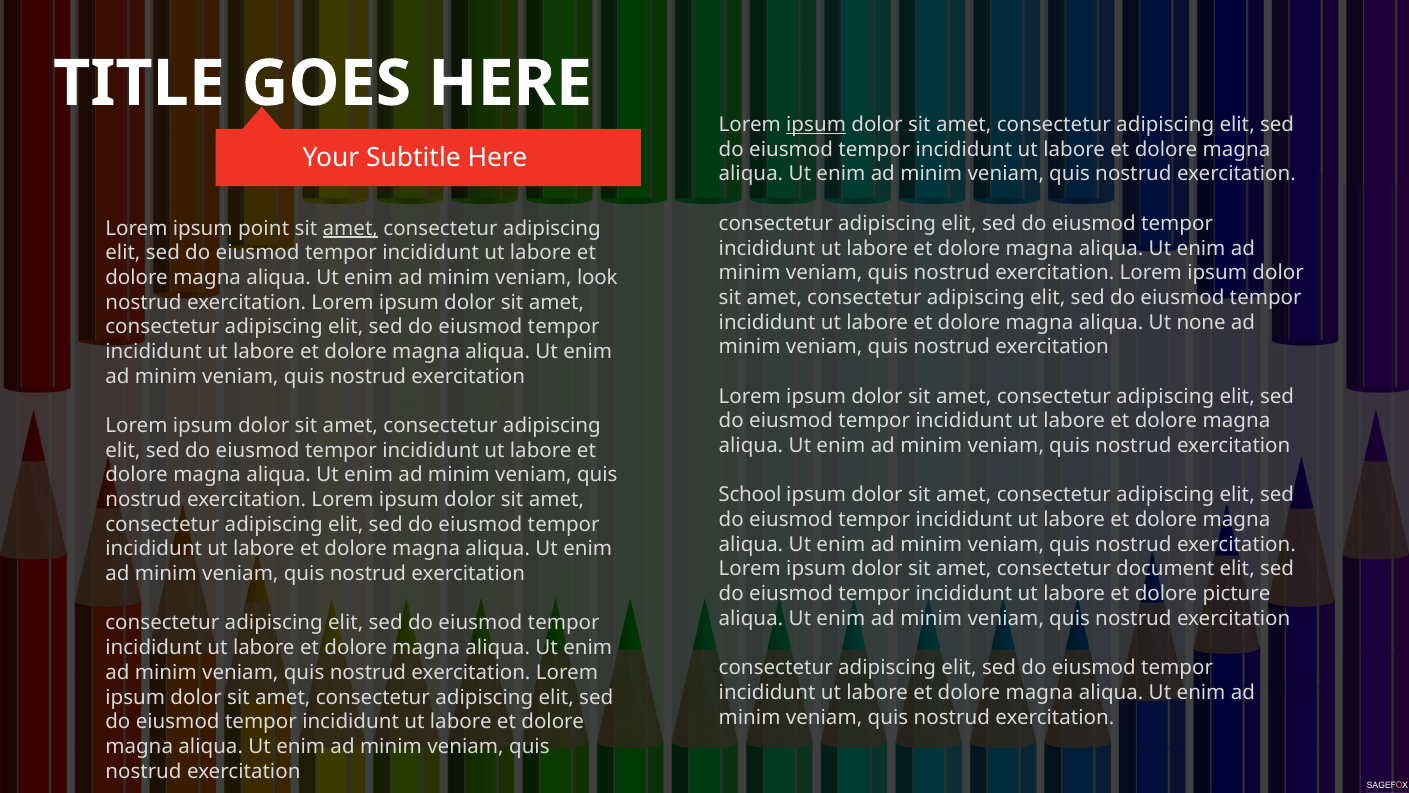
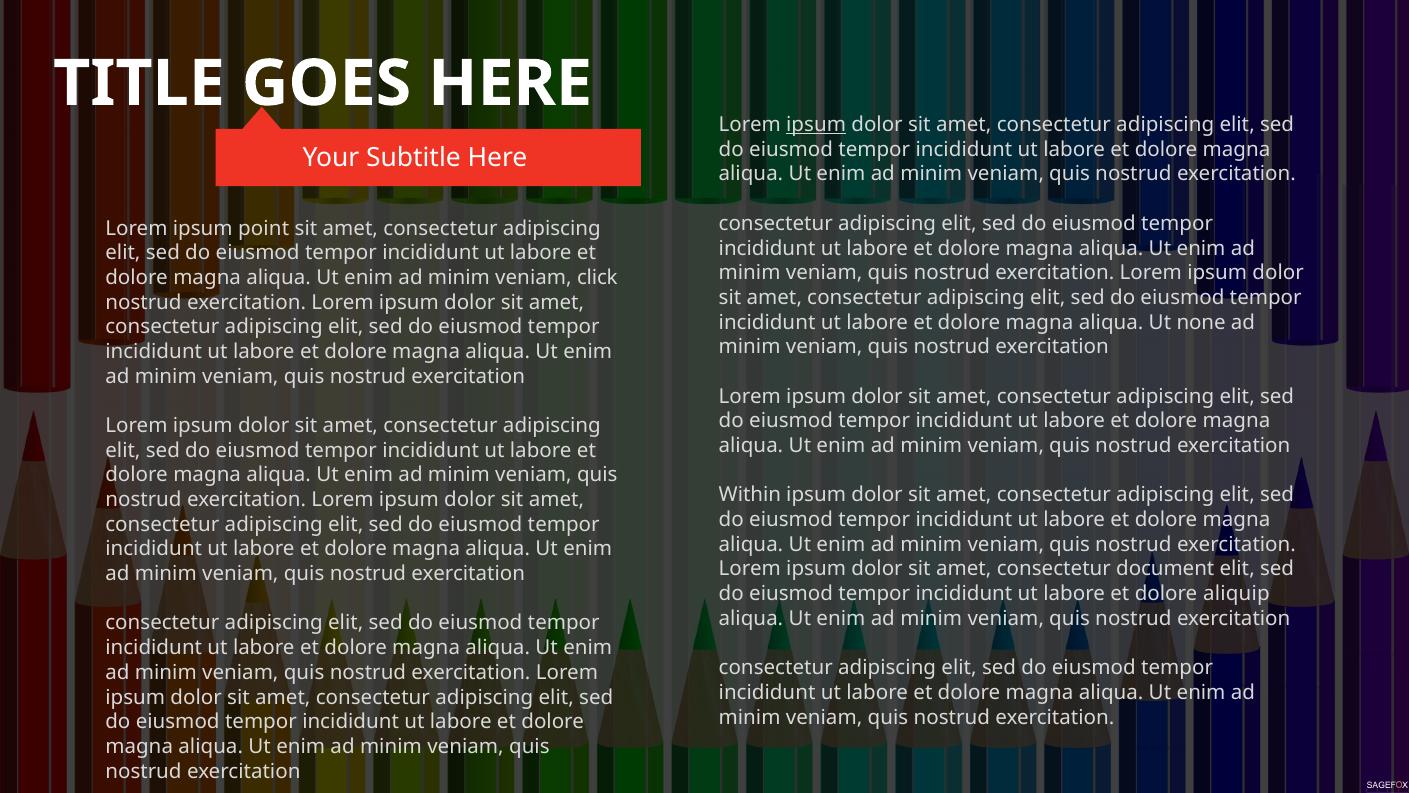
amet at (350, 228) underline: present -> none
look: look -> click
School: School -> Within
picture: picture -> aliquip
